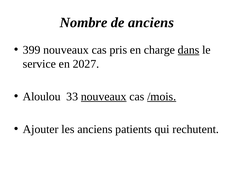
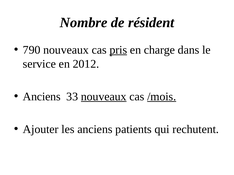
de anciens: anciens -> résident
399: 399 -> 790
pris underline: none -> present
dans underline: present -> none
2027: 2027 -> 2012
Aloulou at (42, 97): Aloulou -> Anciens
